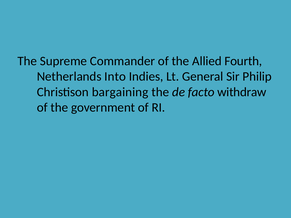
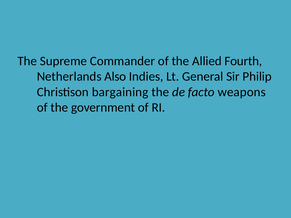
Into: Into -> Also
withdraw: withdraw -> weapons
